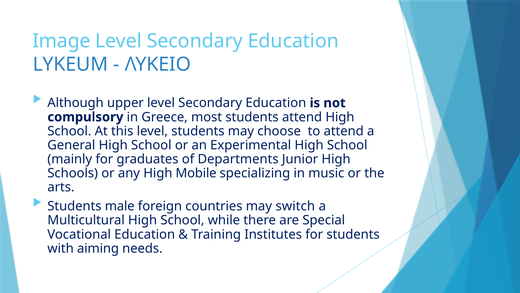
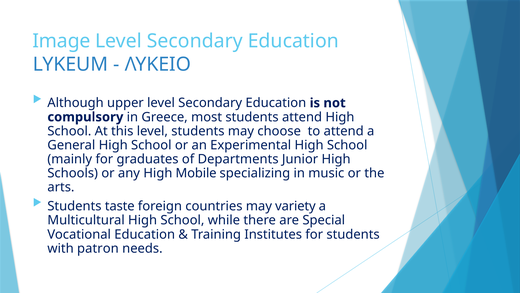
male: male -> taste
switch: switch -> variety
aiming: aiming -> patron
